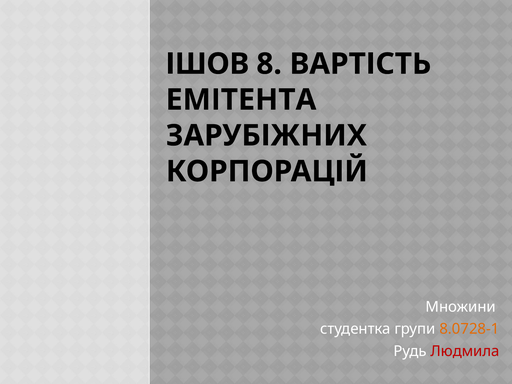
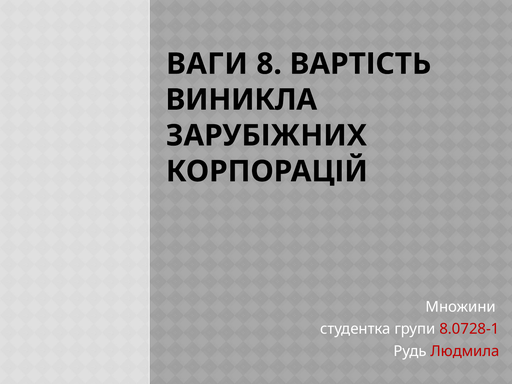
ІШОВ: ІШОВ -> ВАГИ
ЕМІТЕНТА: ЕМІТЕНТА -> ВИНИКЛА
8.0728-1 colour: orange -> red
